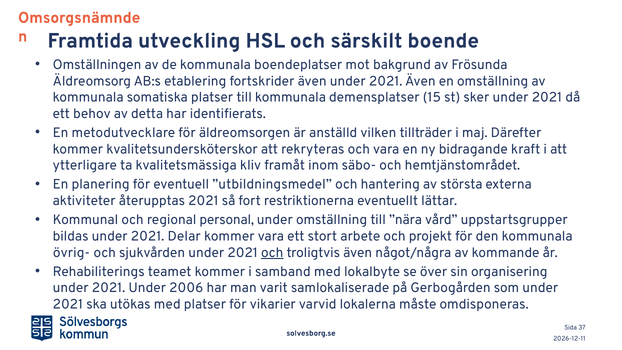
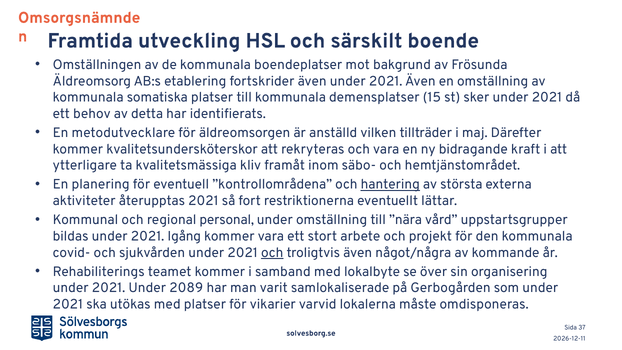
”utbildningsmedel: ”utbildningsmedel -> ”kontrollområdena
hantering underline: none -> present
Delar: Delar -> Igång
övrig-: övrig- -> covid-
2006: 2006 -> 2089
